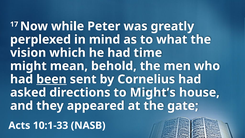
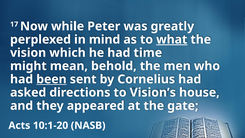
what underline: none -> present
Might’s: Might’s -> Vision’s
10:1-33: 10:1-33 -> 10:1-20
